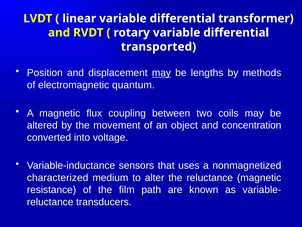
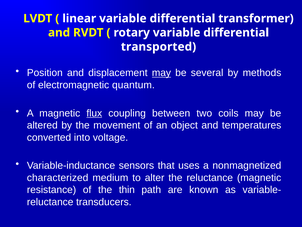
lengths: lengths -> several
flux underline: none -> present
concentration: concentration -> temperatures
film: film -> thin
